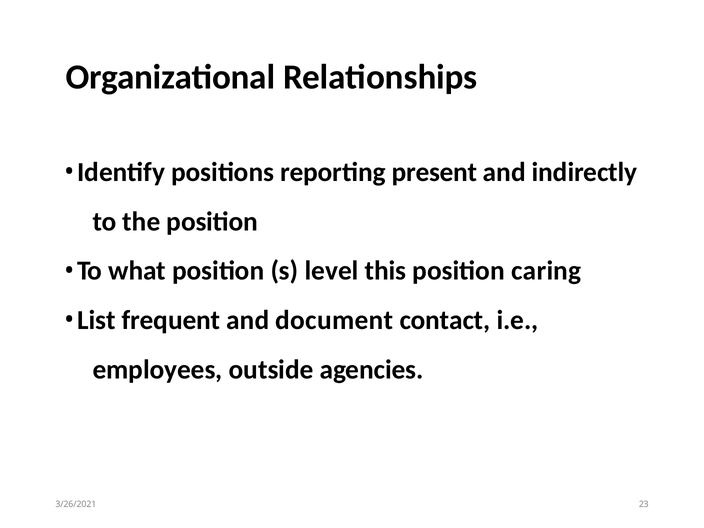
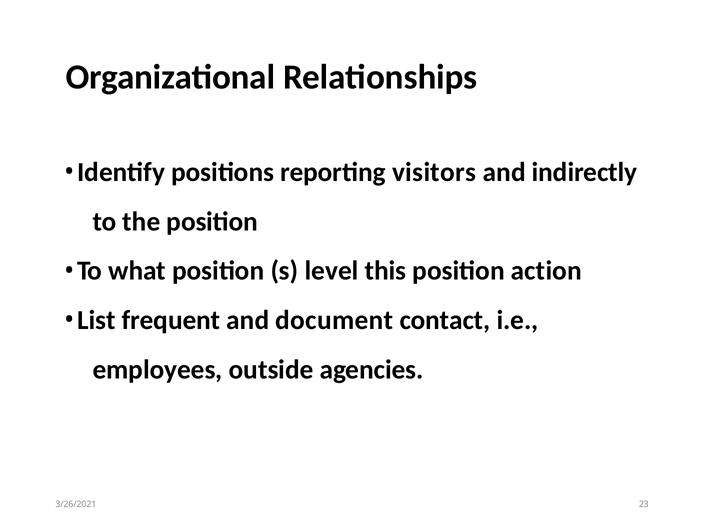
present: present -> visitors
caring: caring -> action
